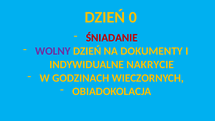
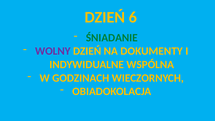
0: 0 -> 6
ŚNIADANIE colour: red -> green
NAKRYCIE: NAKRYCIE -> WSPÓLNA
